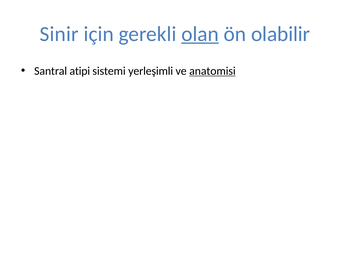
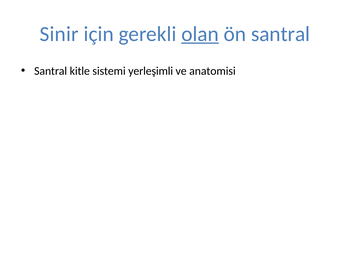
ön olabilir: olabilir -> santral
atipi: atipi -> kitle
anatomisi underline: present -> none
